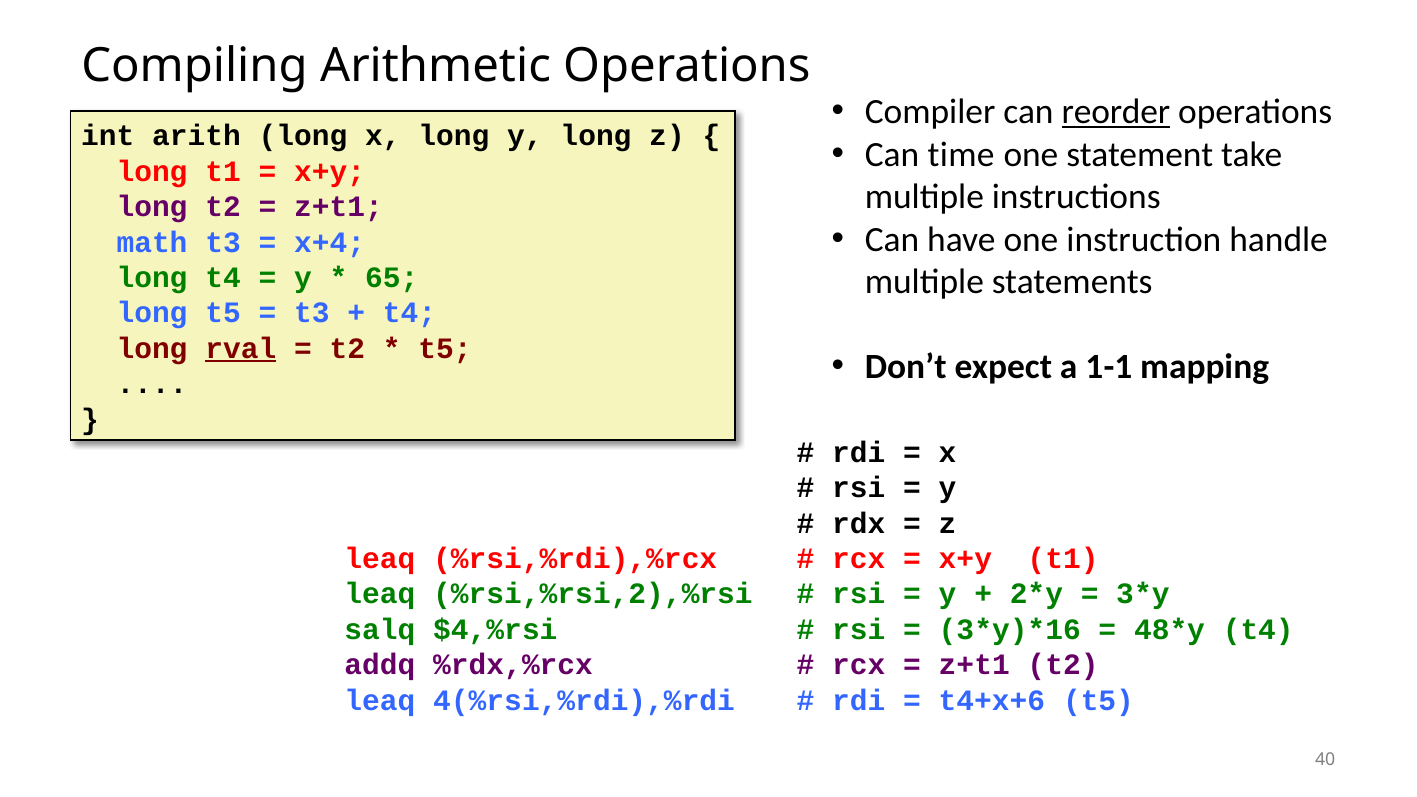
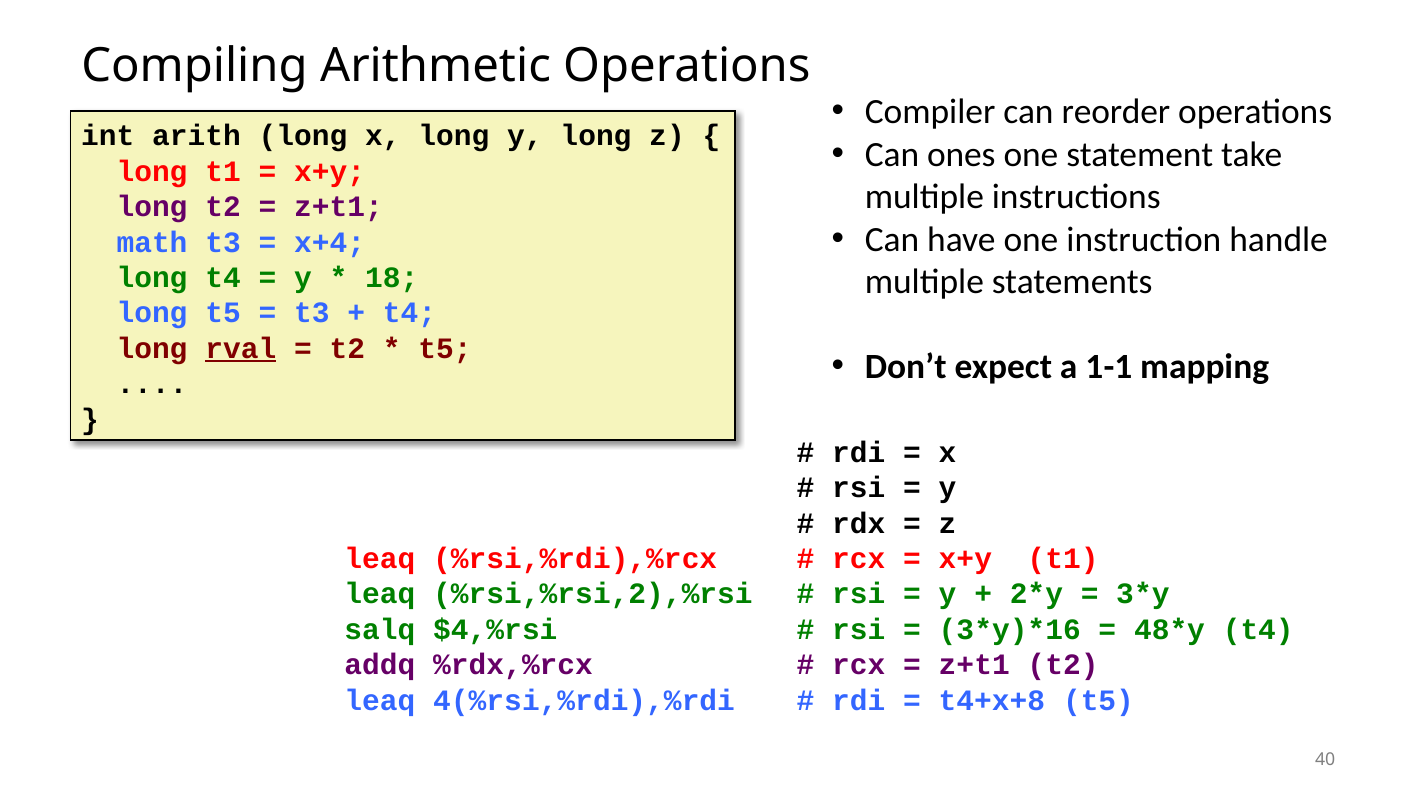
reorder underline: present -> none
time: time -> ones
65: 65 -> 18
t4+x+6: t4+x+6 -> t4+x+8
